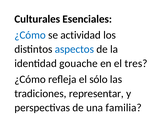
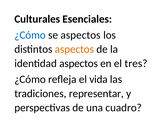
se actividad: actividad -> aspectos
aspectos at (74, 49) colour: blue -> orange
identidad gouache: gouache -> aspectos
sólo: sólo -> vida
familia: familia -> cuadro
